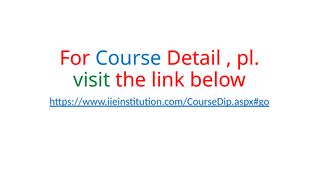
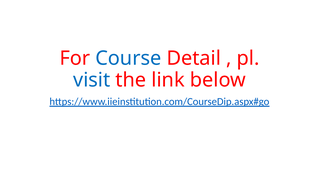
visit colour: green -> blue
